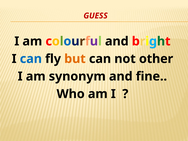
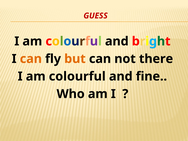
can at (31, 59) colour: blue -> orange
other: other -> there
synonym at (77, 76): synonym -> colourful
